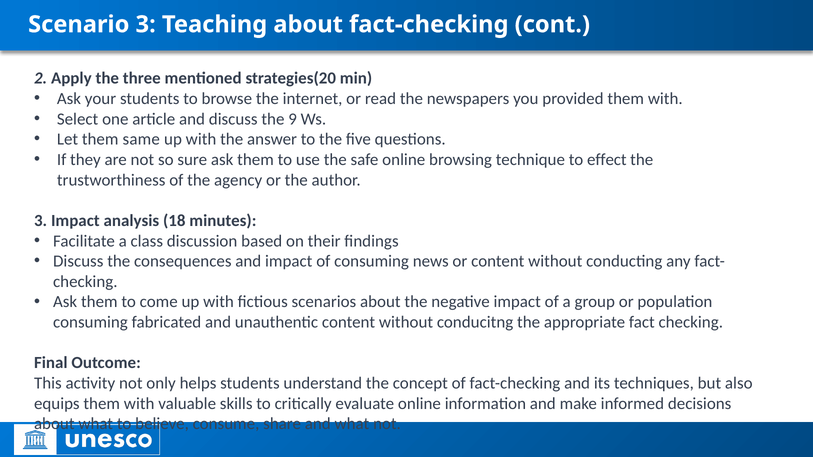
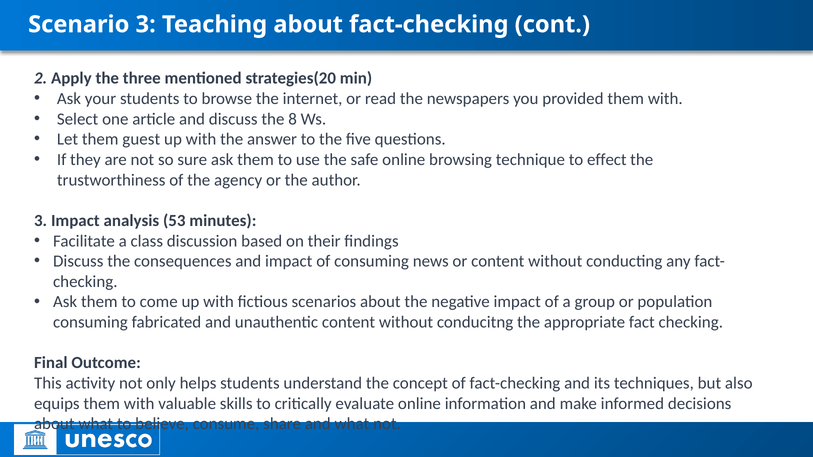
9: 9 -> 8
same: same -> guest
18: 18 -> 53
